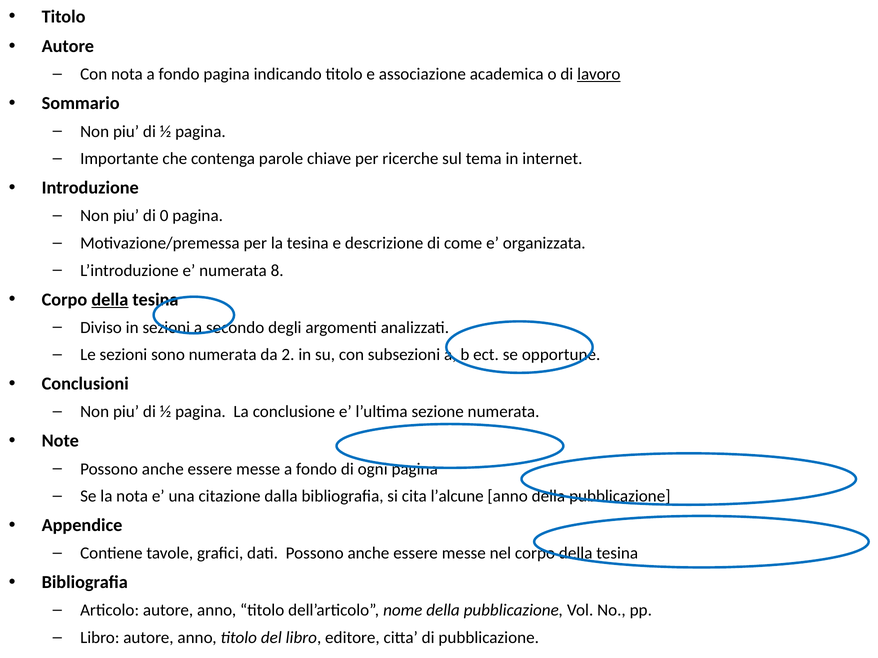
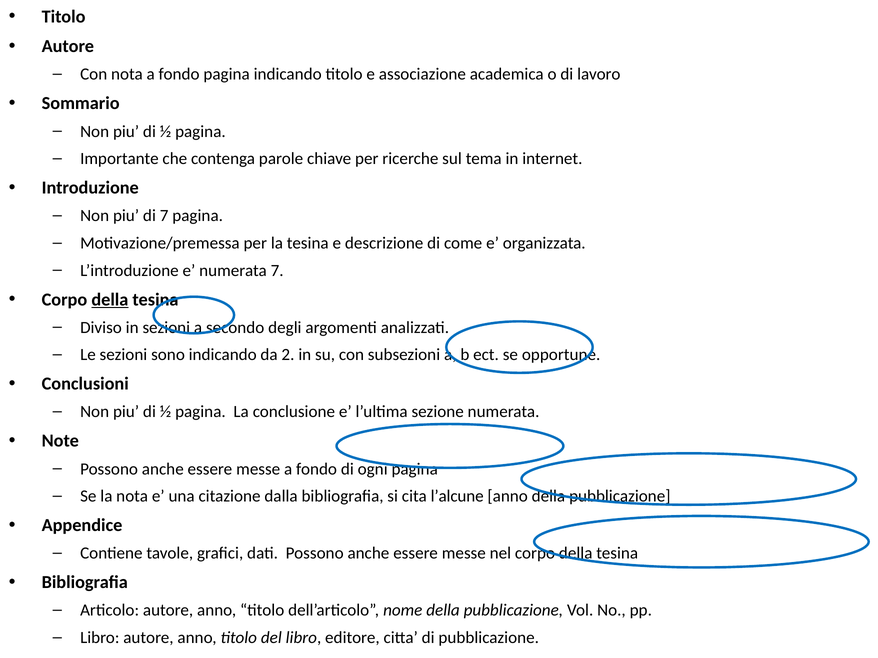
lavoro underline: present -> none
di 0: 0 -> 7
numerata 8: 8 -> 7
sono numerata: numerata -> indicando
